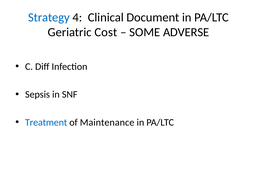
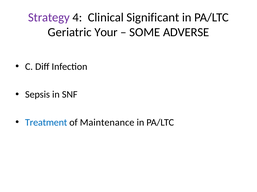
Strategy colour: blue -> purple
Document: Document -> Significant
Cost: Cost -> Your
